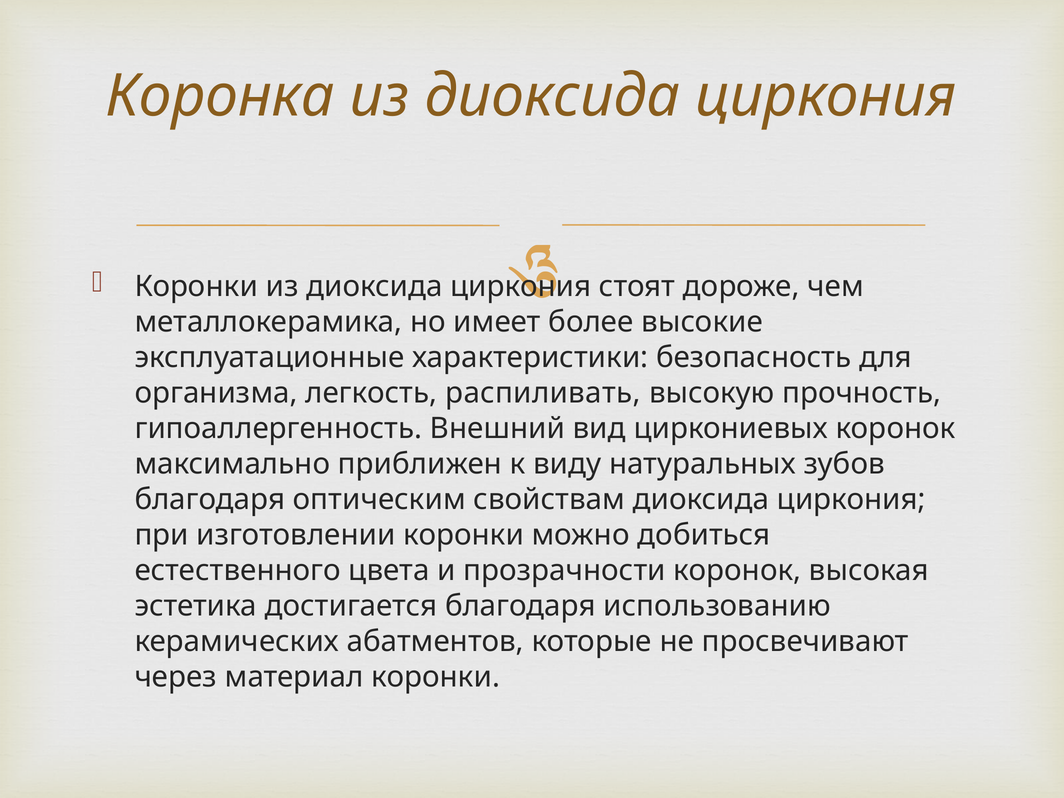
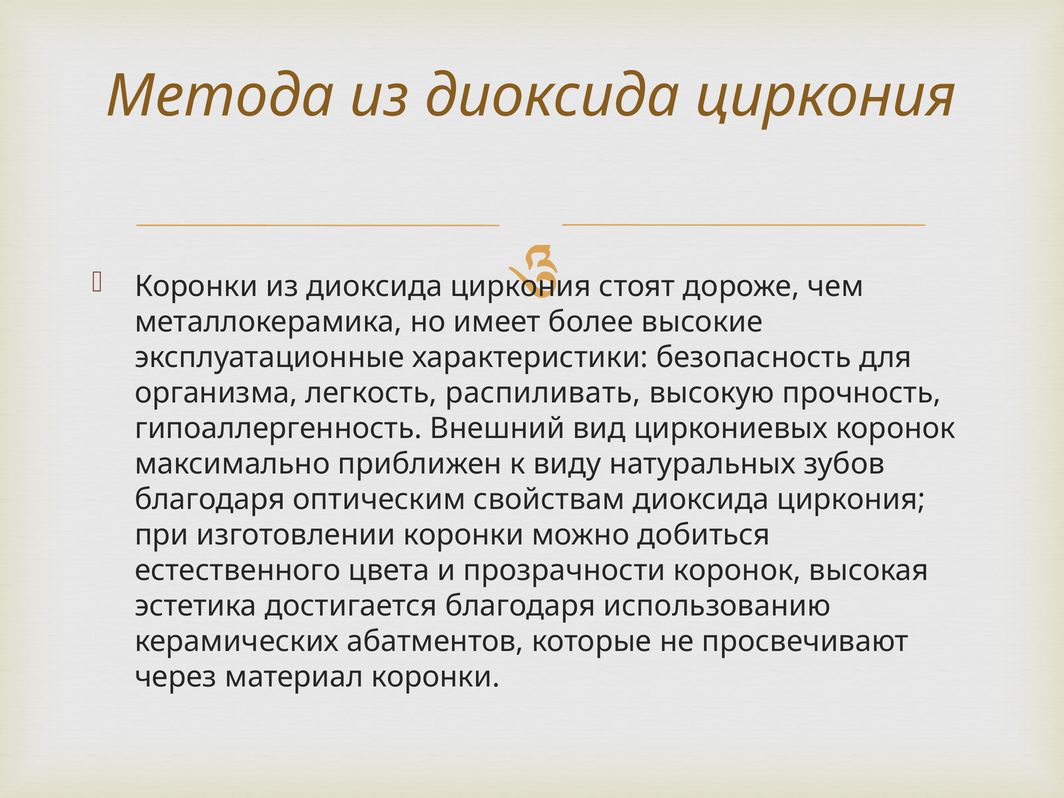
Коронка: Коронка -> Метода
